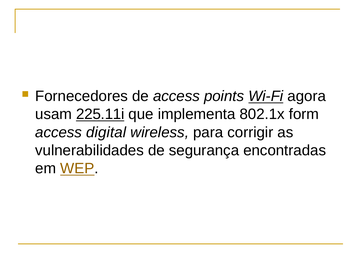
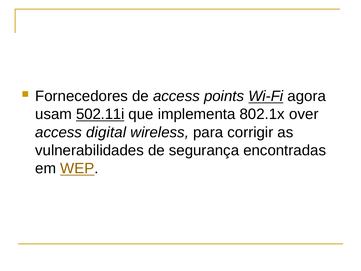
225.11i: 225.11i -> 502.11i
form: form -> over
